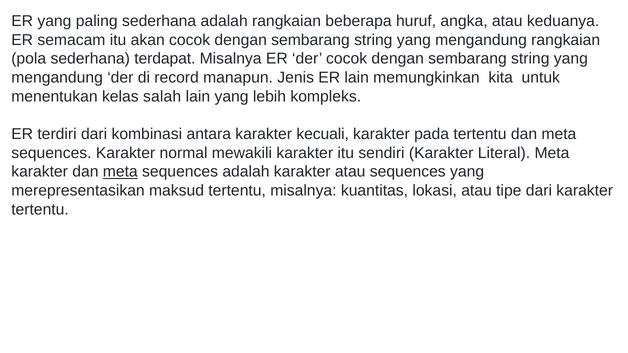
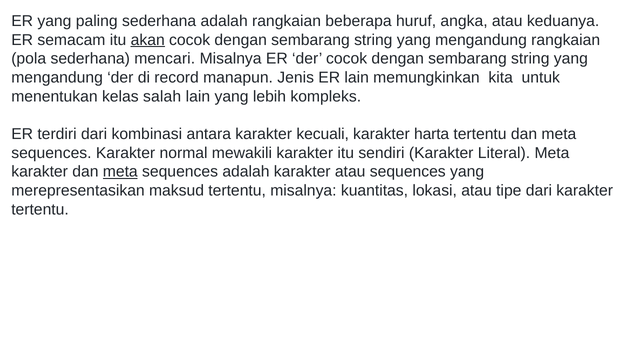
akan underline: none -> present
terdapat: terdapat -> mencari
pada: pada -> harta
